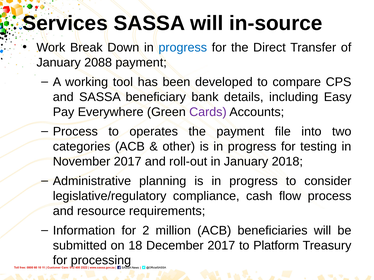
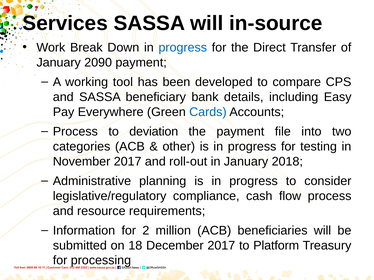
2088: 2088 -> 2090
Cards colour: purple -> blue
operates: operates -> deviation
